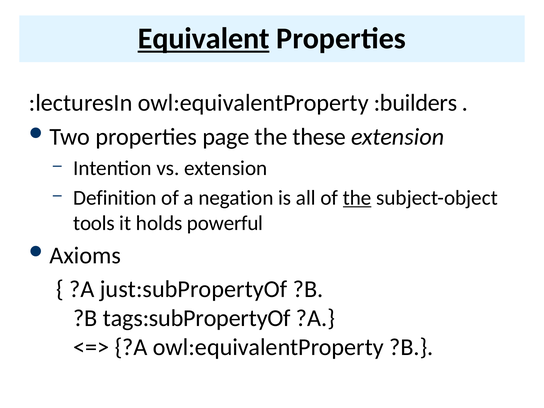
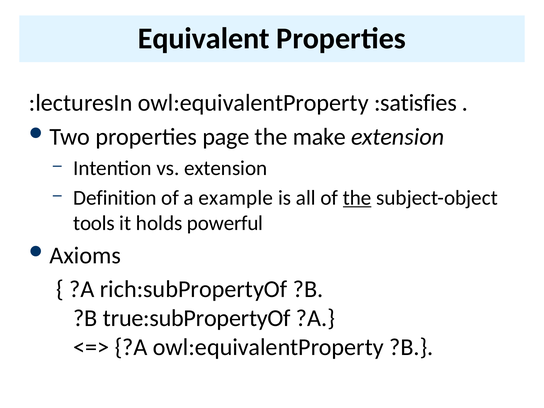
Equivalent underline: present -> none
:builders: :builders -> :satisfies
these: these -> make
negation: negation -> example
just:subPropertyOf: just:subPropertyOf -> rich:subPropertyOf
tags:subPropertyOf: tags:subPropertyOf -> true:subPropertyOf
